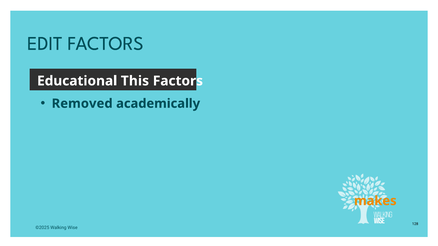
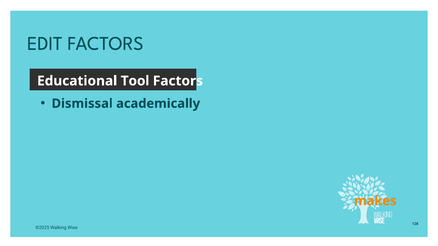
This: This -> Tool
Removed: Removed -> Dismissal
